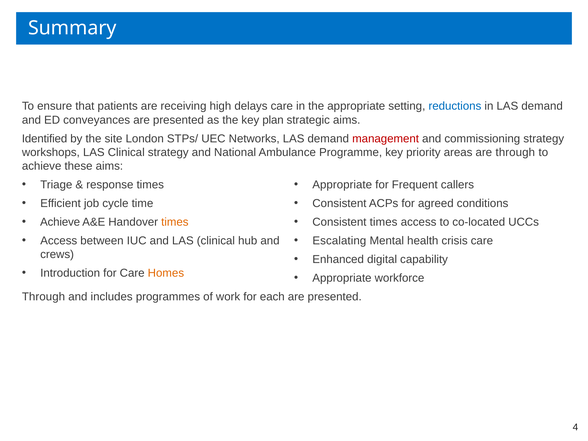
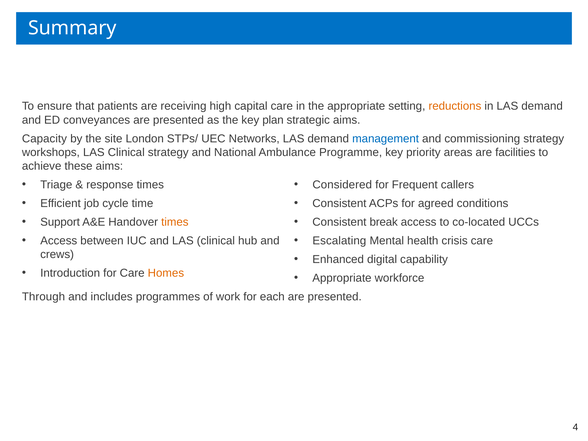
delays: delays -> capital
reductions colour: blue -> orange
Identified: Identified -> Capacity
management colour: red -> blue
are through: through -> facilities
Appropriate at (342, 185): Appropriate -> Considered
Achieve at (60, 222): Achieve -> Support
Consistent times: times -> break
